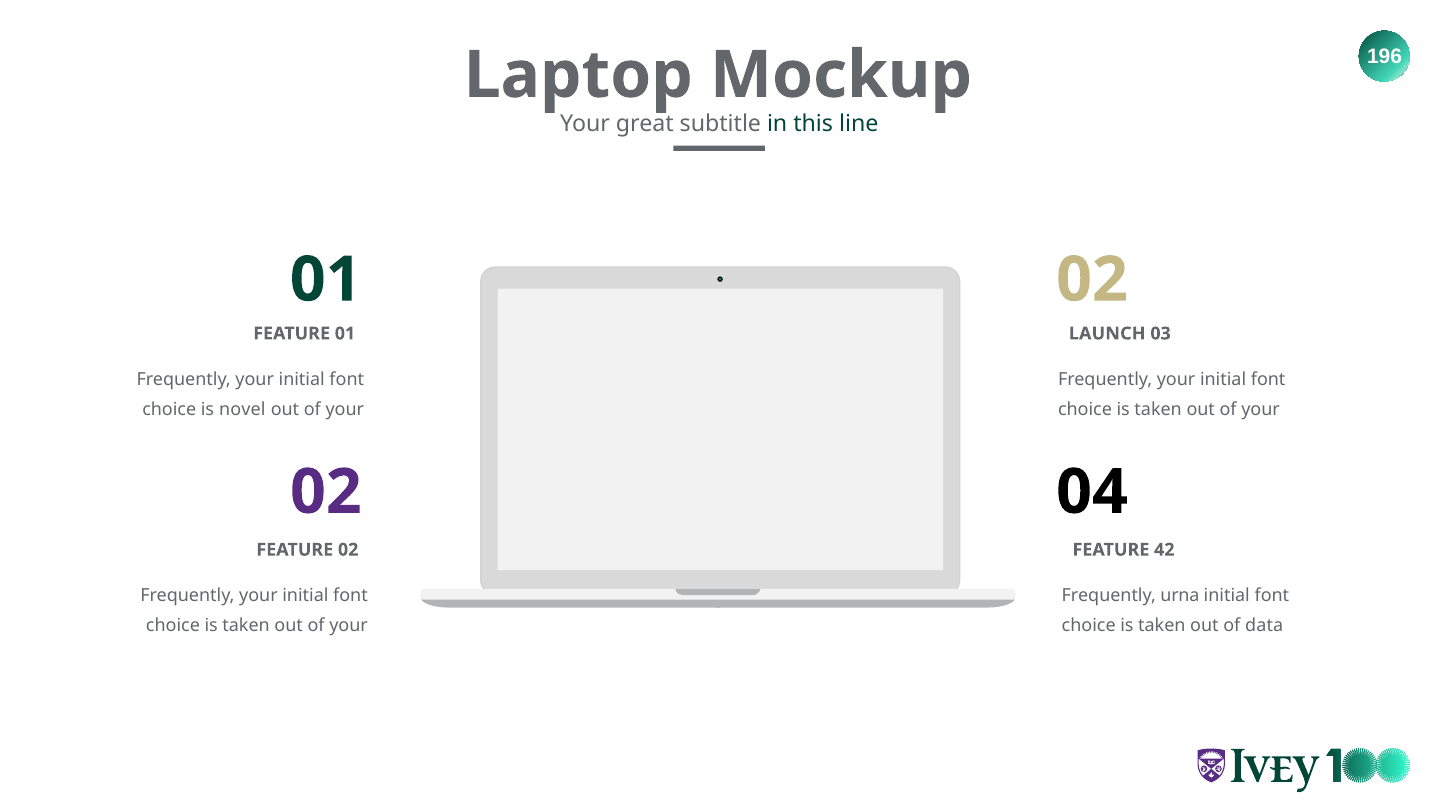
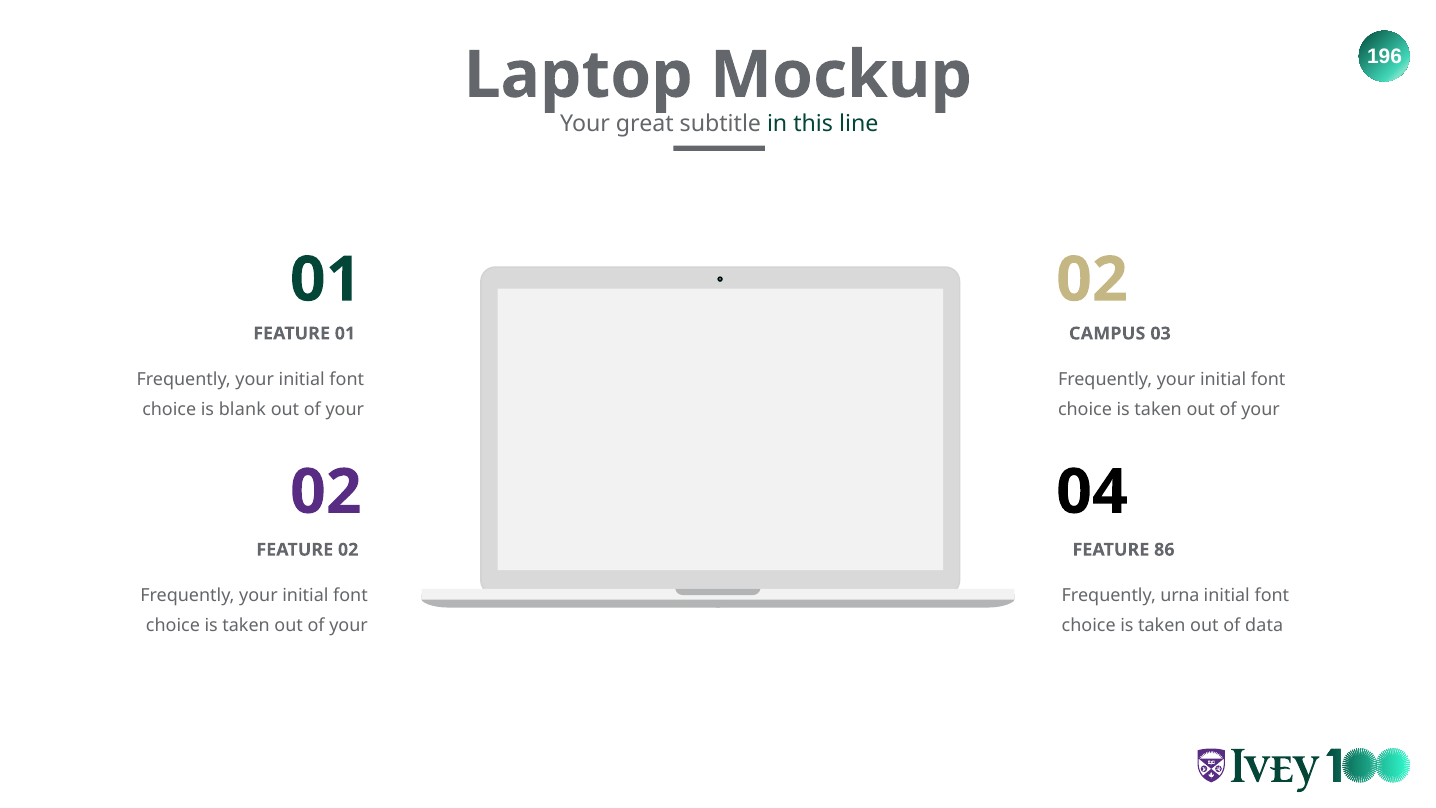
LAUNCH: LAUNCH -> CAMPUS
novel: novel -> blank
42: 42 -> 86
